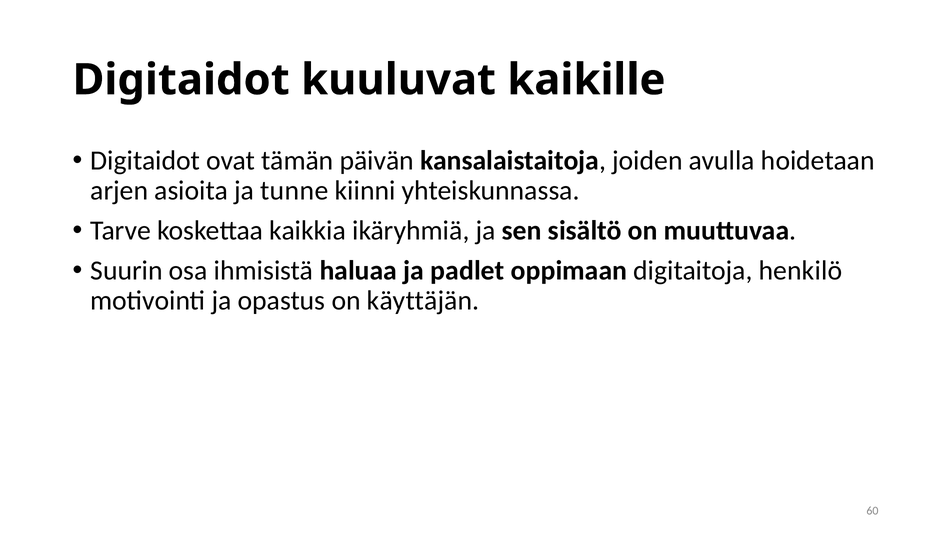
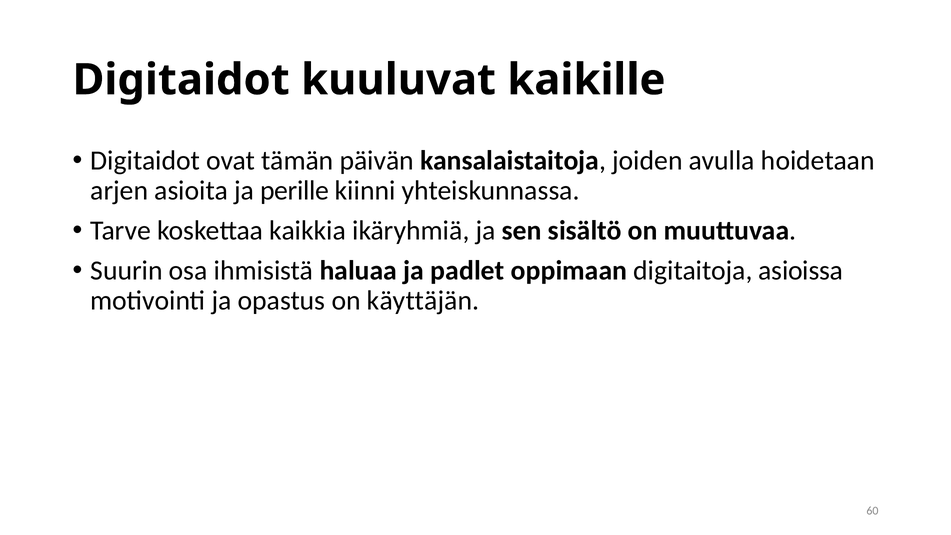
tunne: tunne -> perille
henkilö: henkilö -> asioissa
